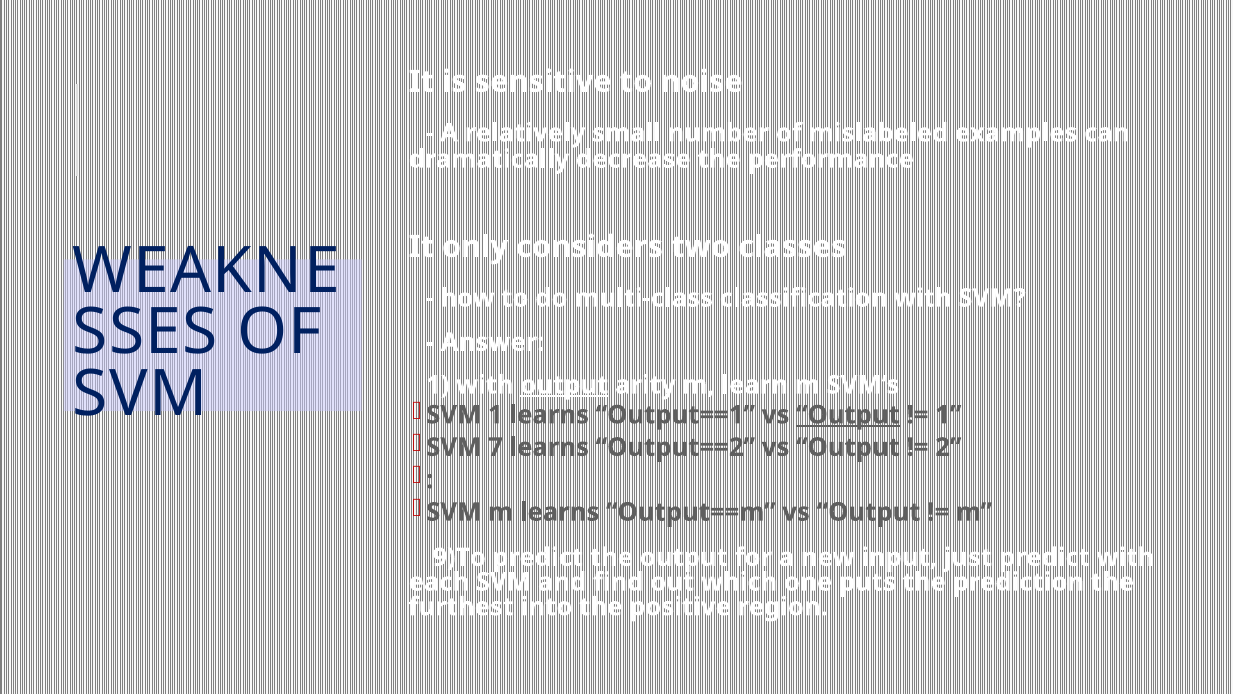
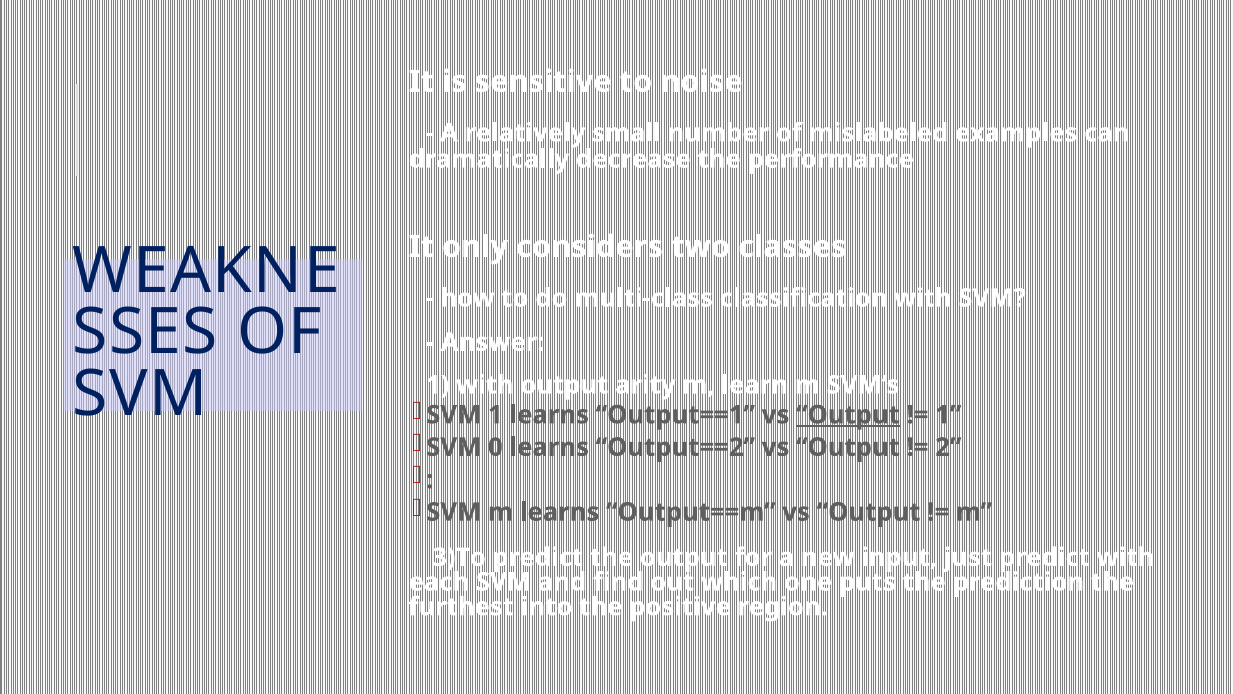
output at (564, 385) underline: present -> none
7: 7 -> 0
9)To: 9)To -> 3)To
